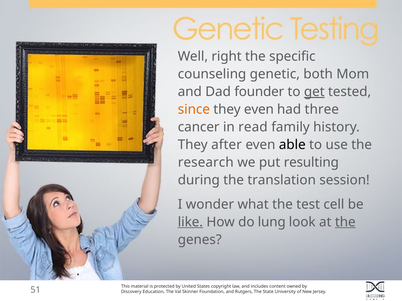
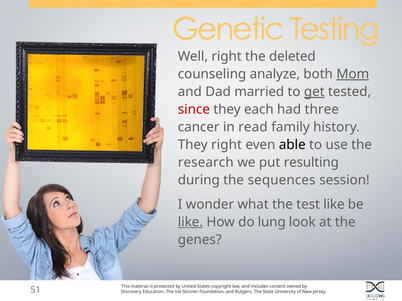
specific: specific -> deleted
genetic: genetic -> analyze
Mom underline: none -> present
founder: founder -> married
since colour: orange -> red
they even: even -> each
They after: after -> right
translation: translation -> sequences
test cell: cell -> like
the at (345, 222) underline: present -> none
